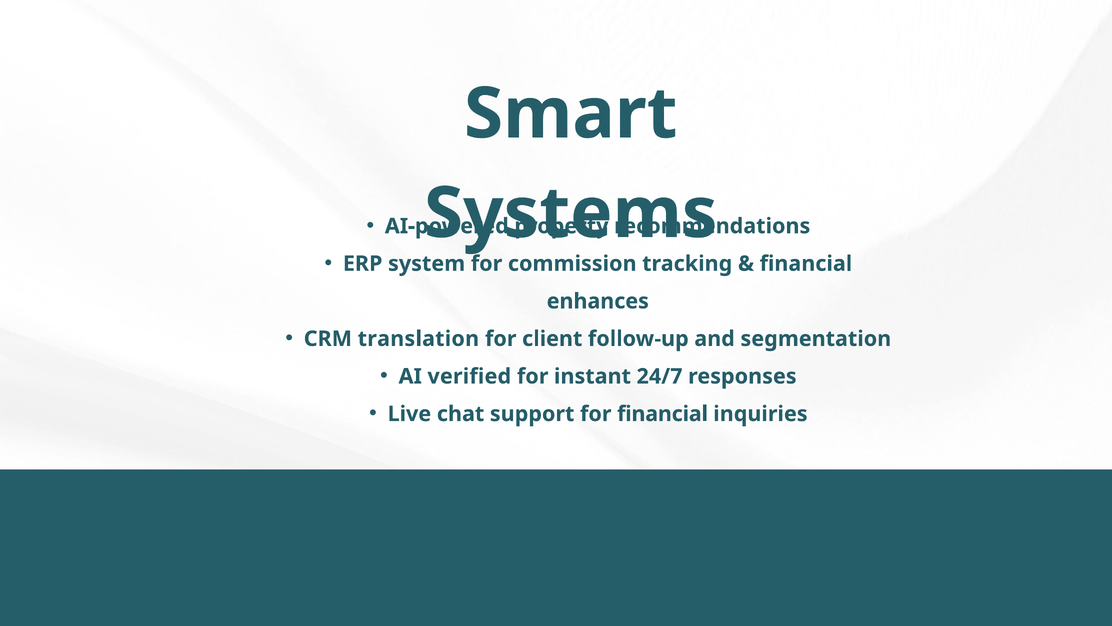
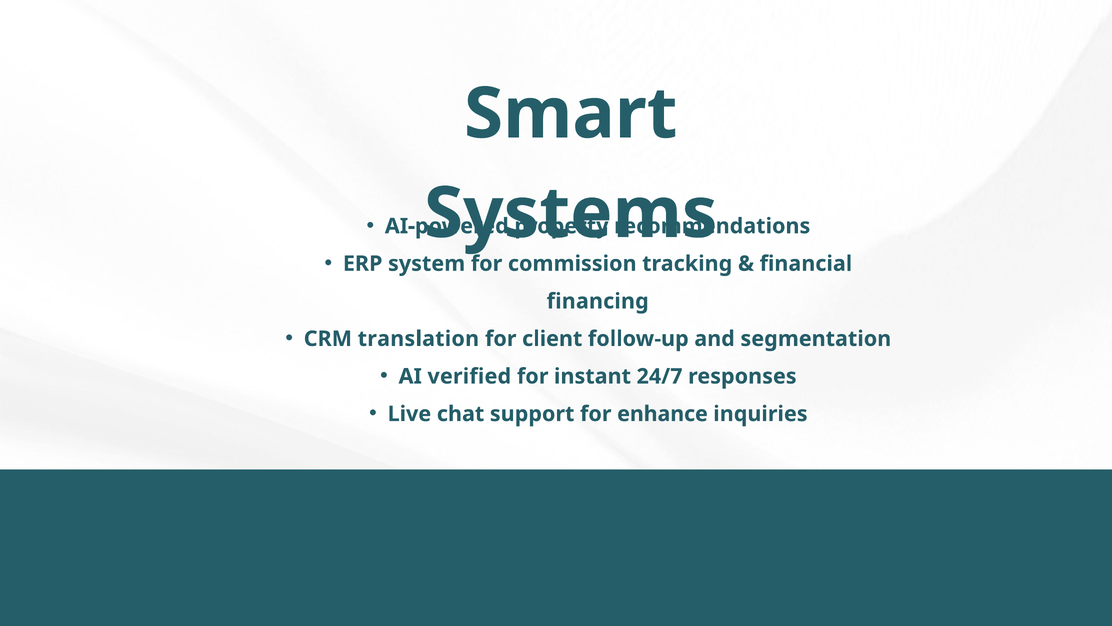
enhances: enhances -> financing
for financial: financial -> enhance
